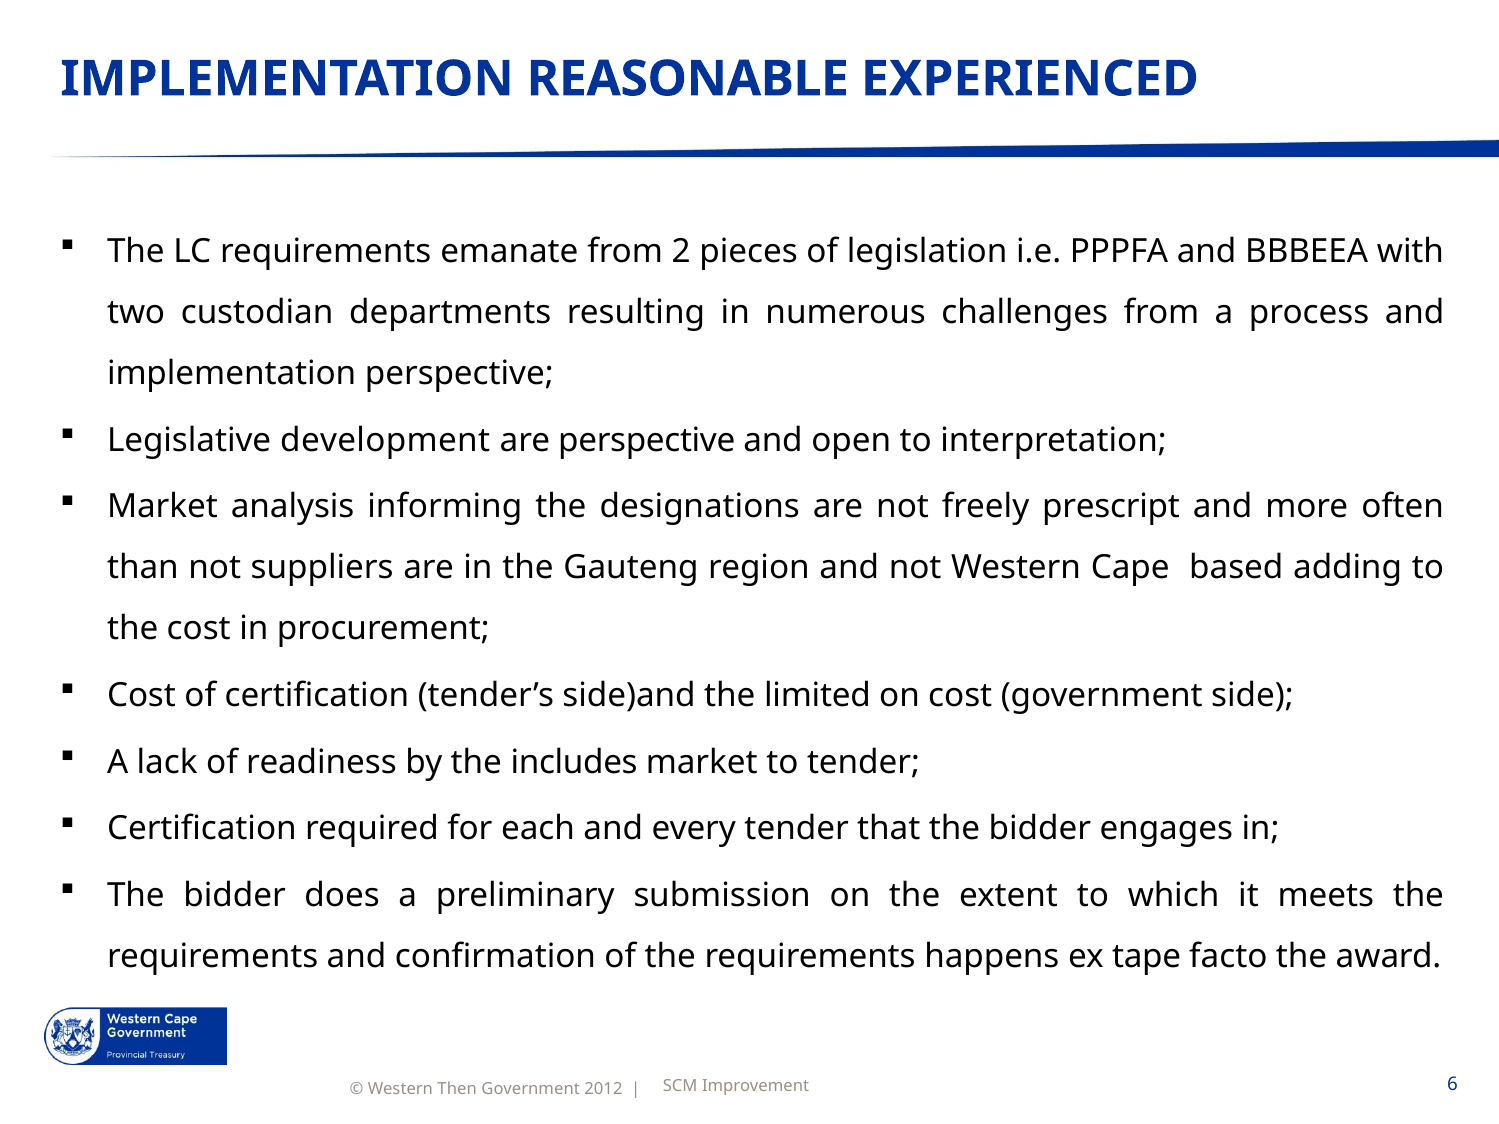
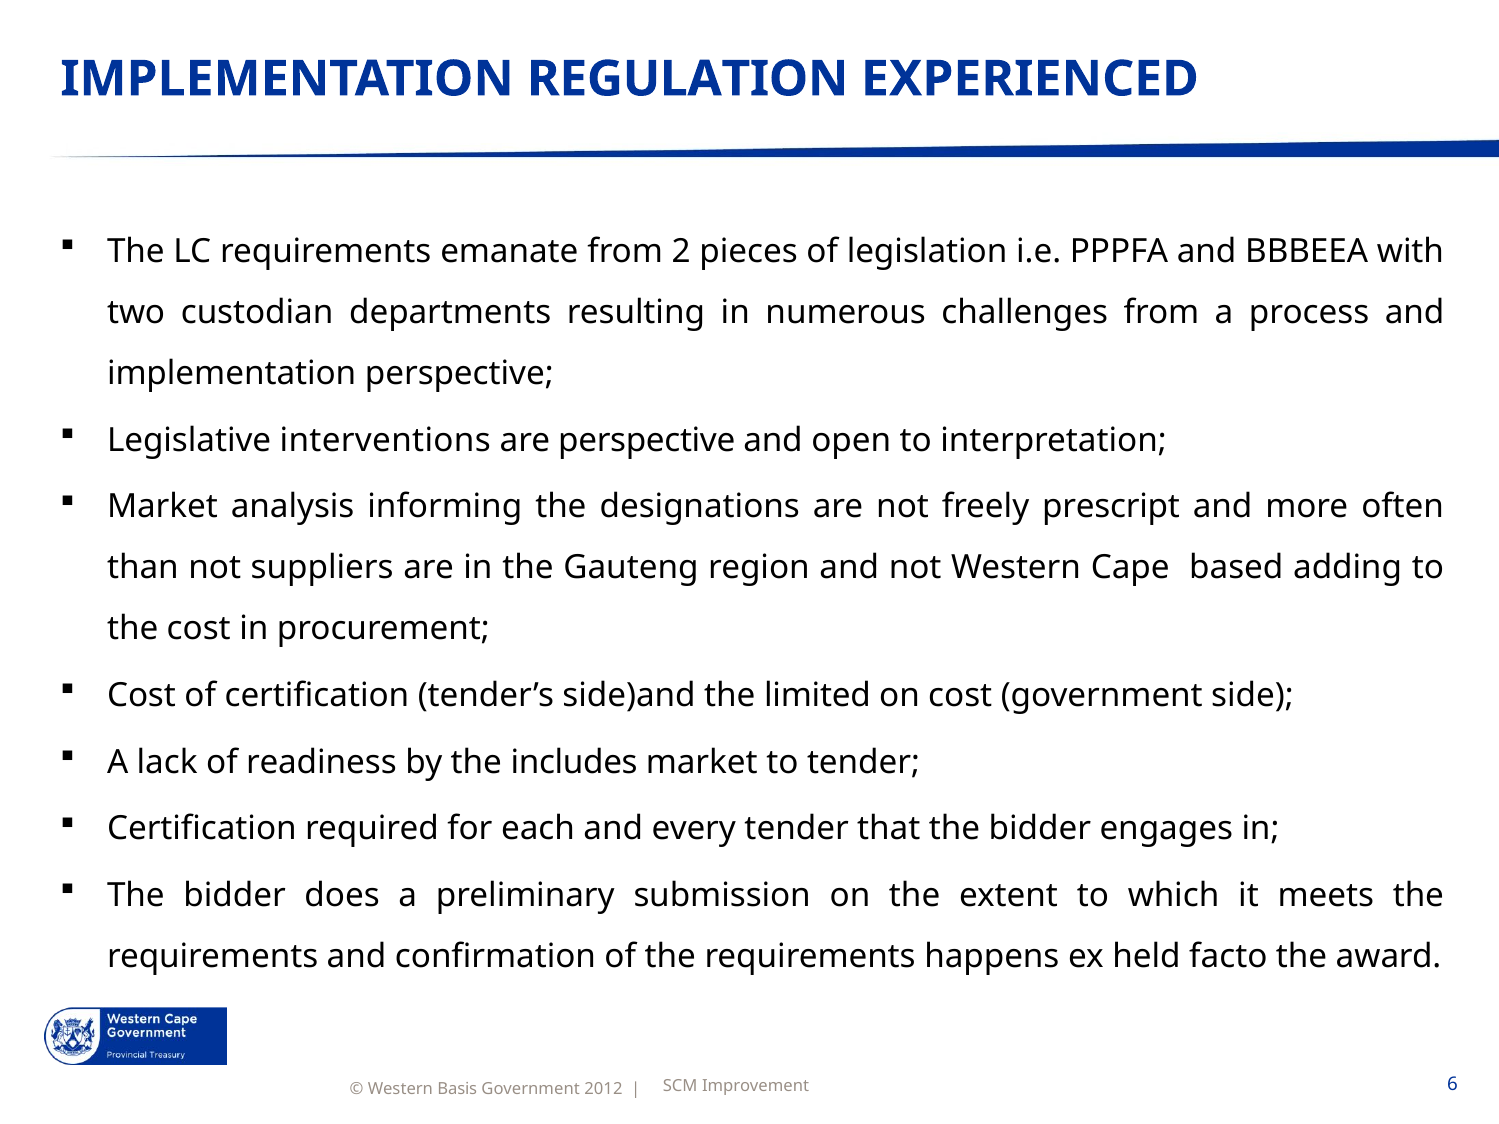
REASONABLE: REASONABLE -> REGULATION
development: development -> interventions
tape: tape -> held
Then: Then -> Basis
